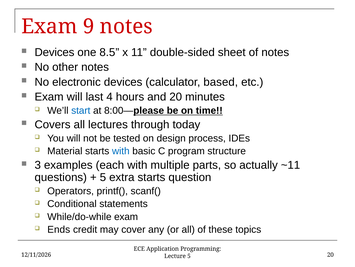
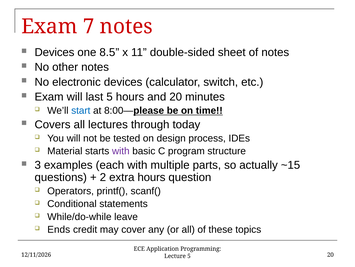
9: 9 -> 7
based: based -> switch
last 4: 4 -> 5
with at (121, 151) colour: blue -> purple
~11: ~11 -> ~15
5 at (103, 177): 5 -> 2
extra starts: starts -> hours
While/do-while exam: exam -> leave
